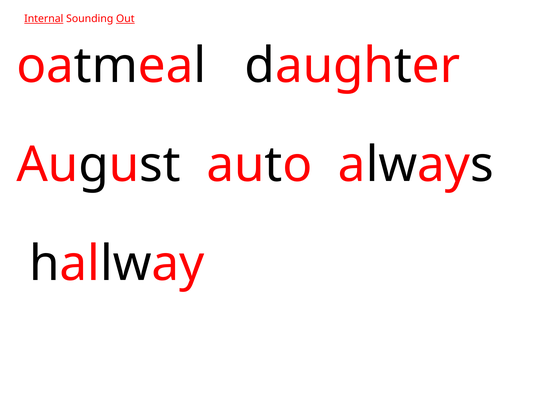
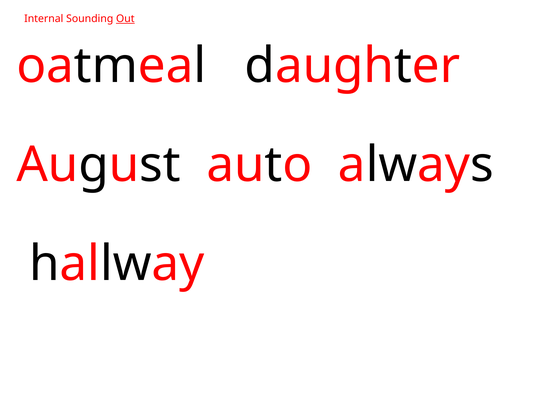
Internal underline: present -> none
